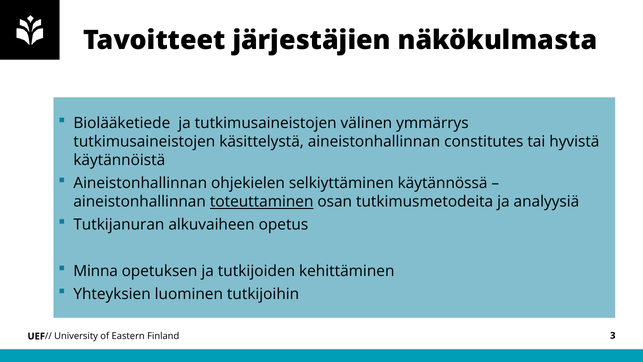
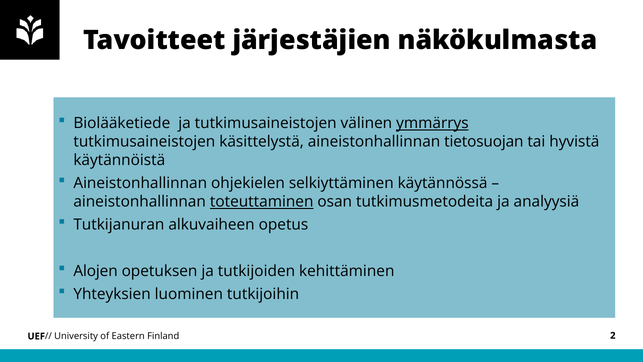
ymmärrys underline: none -> present
constitutes: constitutes -> tietosuojan
Minna: Minna -> Alojen
3: 3 -> 2
